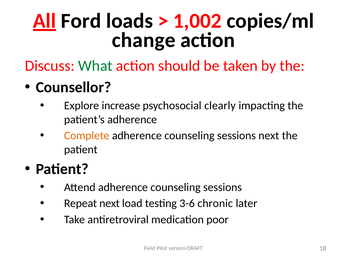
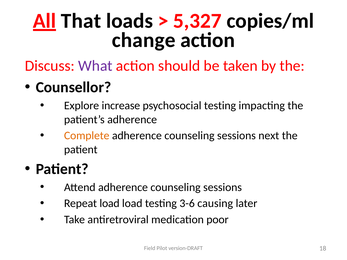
Ford: Ford -> That
1,002: 1,002 -> 5,327
What colour: green -> purple
psychosocial clearly: clearly -> testing
Repeat next: next -> load
chronic: chronic -> causing
